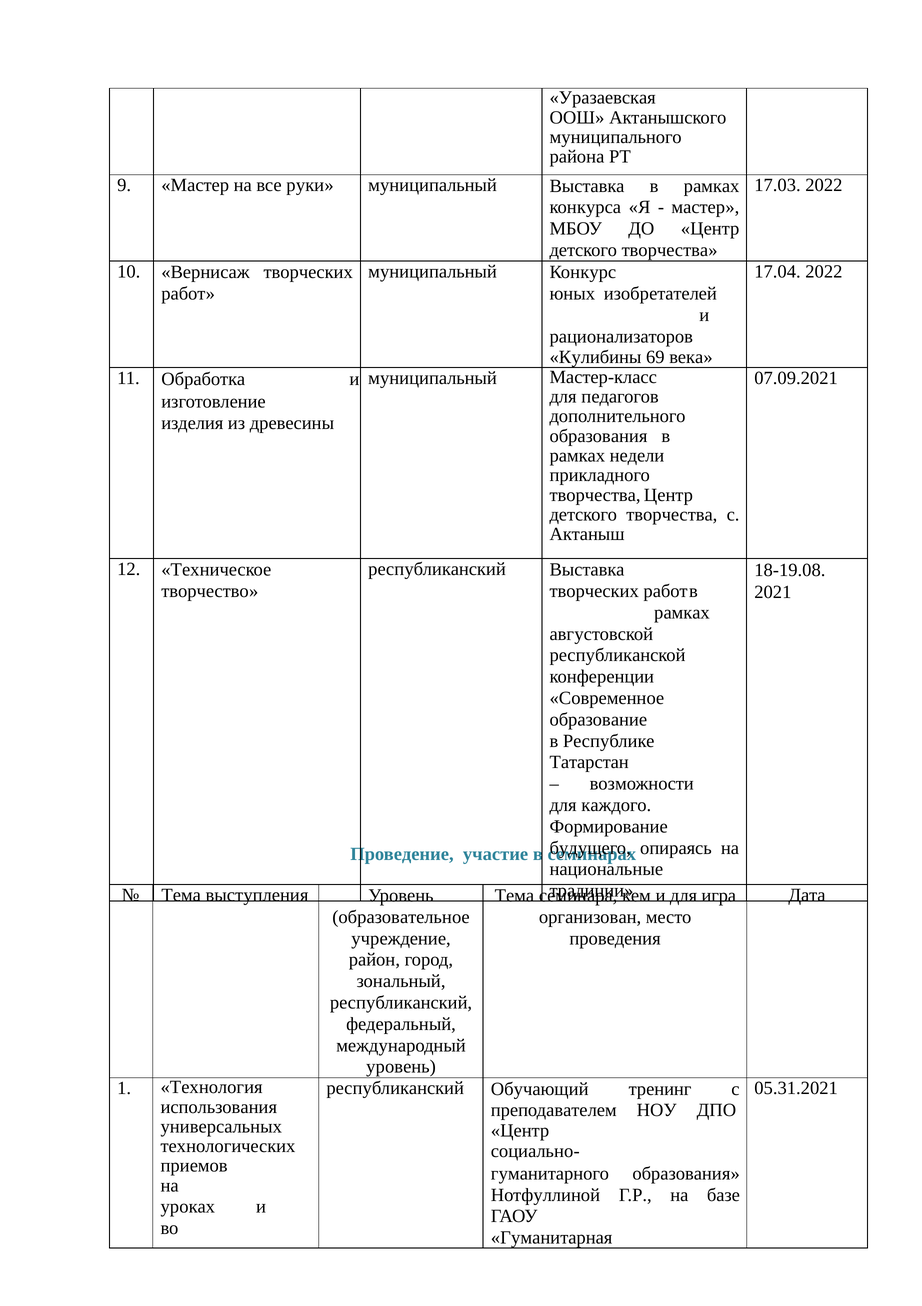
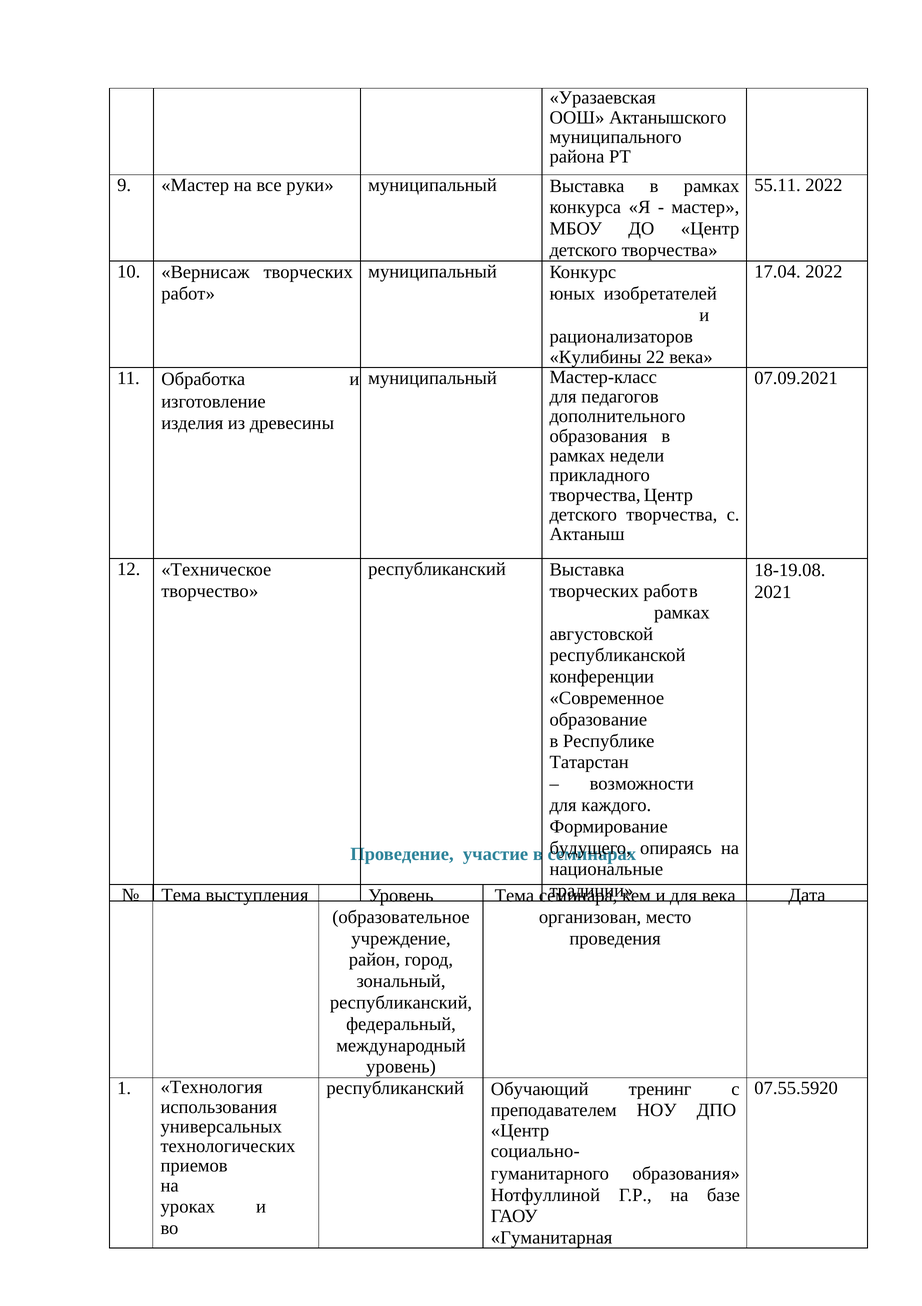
17.03: 17.03 -> 55.11
69: 69 -> 22
для игра: игра -> века
05.31.2021: 05.31.2021 -> 07.55.5920
